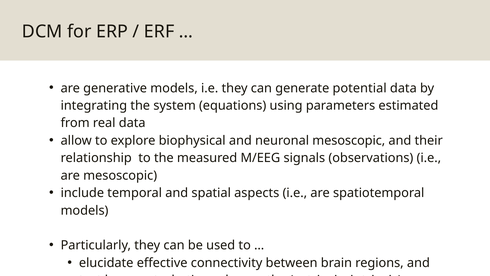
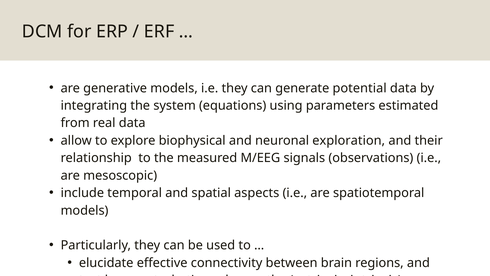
neuronal mesoscopic: mesoscopic -> exploration
